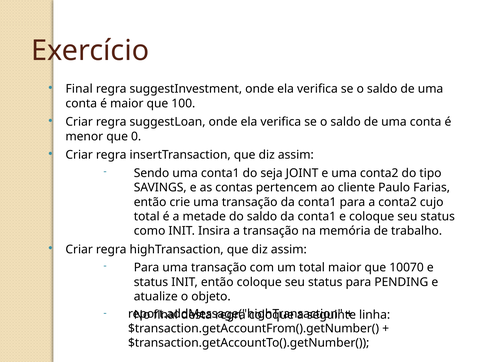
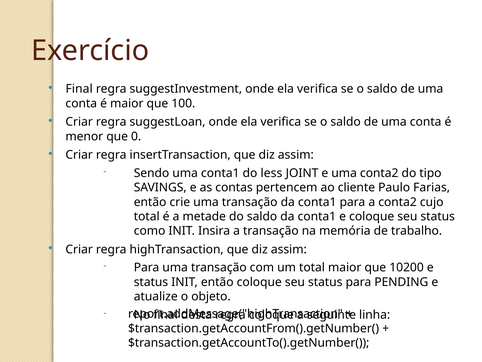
seja: seja -> less
10070: 10070 -> 10200
